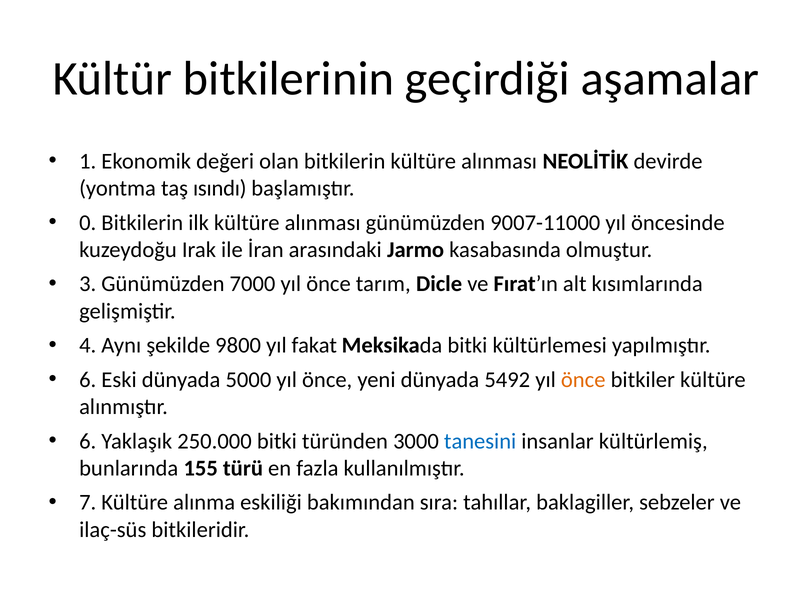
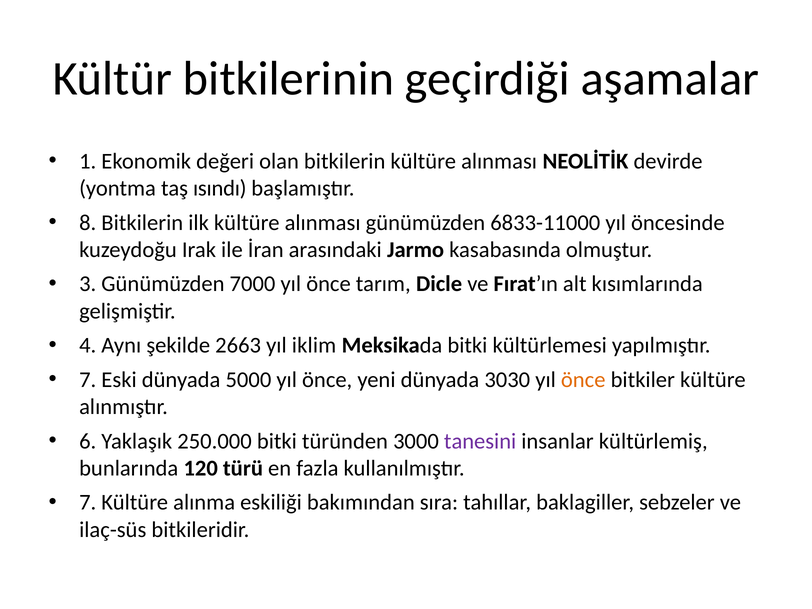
0: 0 -> 8
9007-11000: 9007-11000 -> 6833-11000
9800: 9800 -> 2663
fakat: fakat -> iklim
6 at (88, 380): 6 -> 7
5492: 5492 -> 3030
tanesini colour: blue -> purple
155: 155 -> 120
